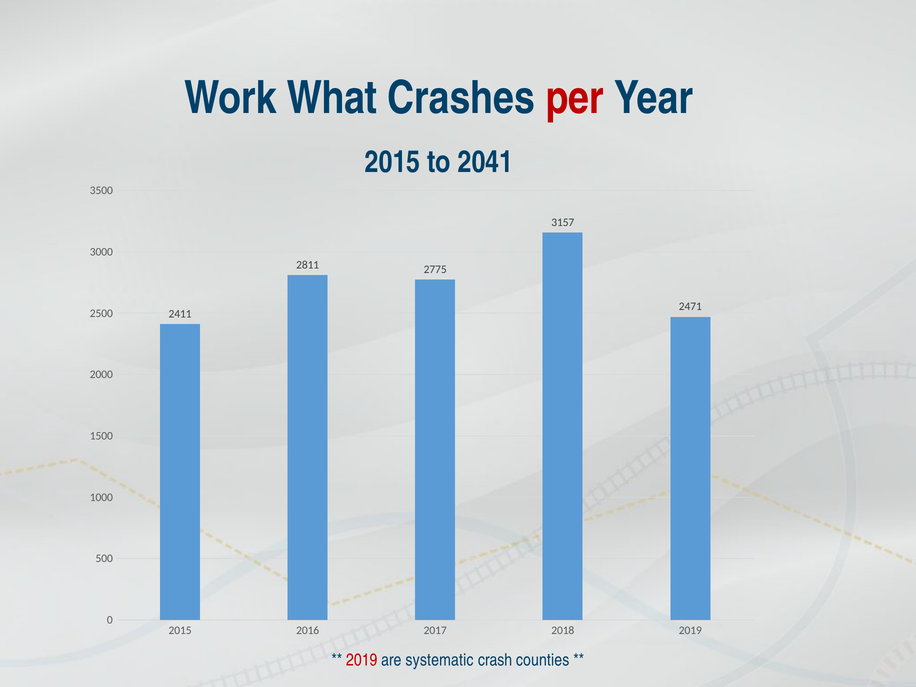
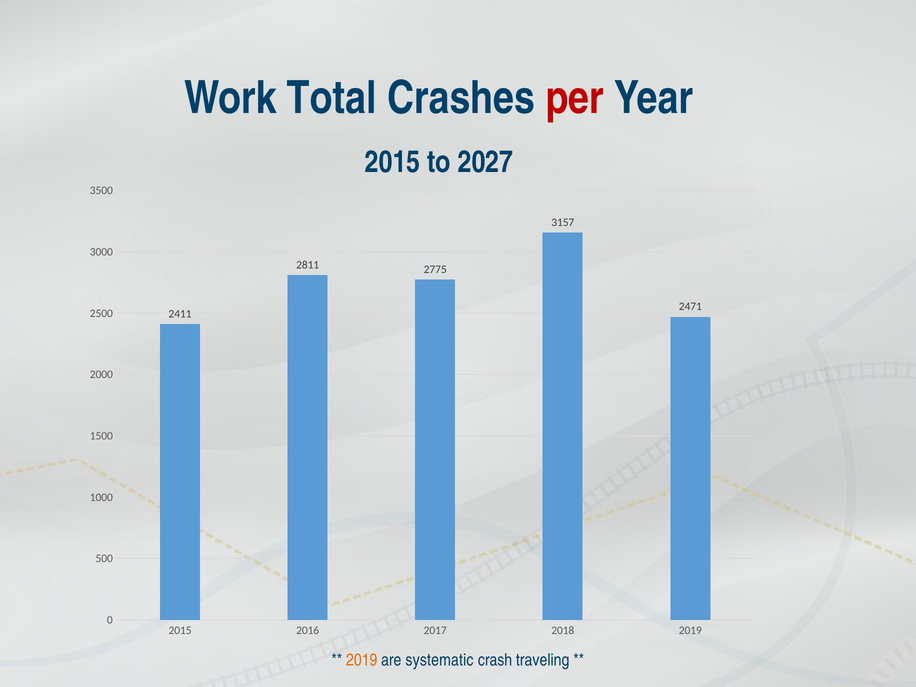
What: What -> Total
2041: 2041 -> 2027
2019 at (362, 660) colour: red -> orange
counties: counties -> traveling
